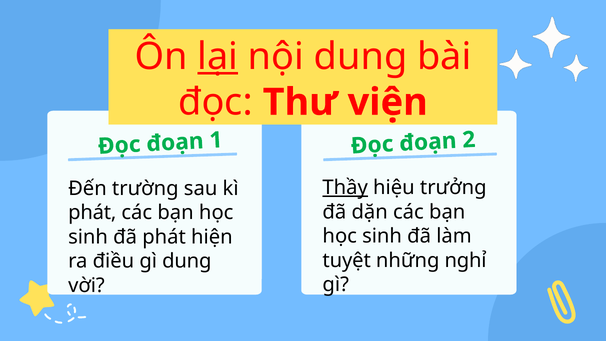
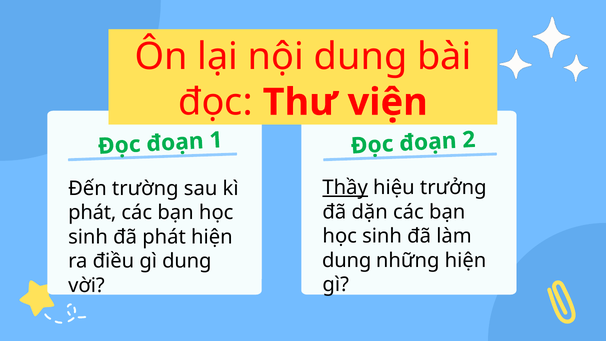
lại underline: present -> none
tuyệt at (347, 260): tuyệt -> dung
những nghỉ: nghỉ -> hiện
